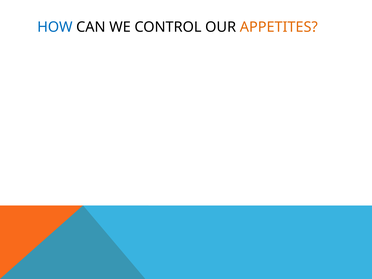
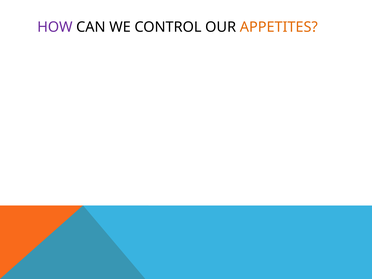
HOW colour: blue -> purple
